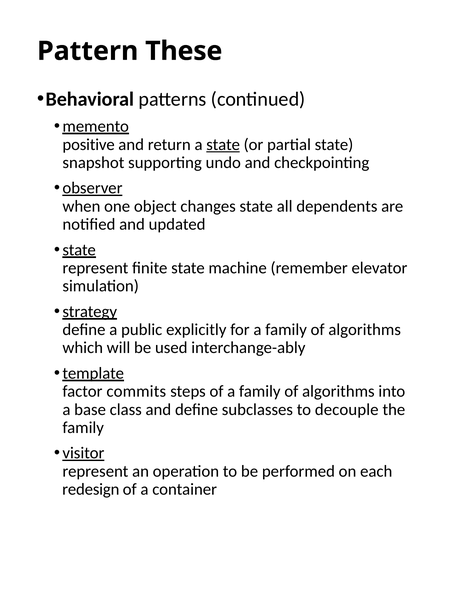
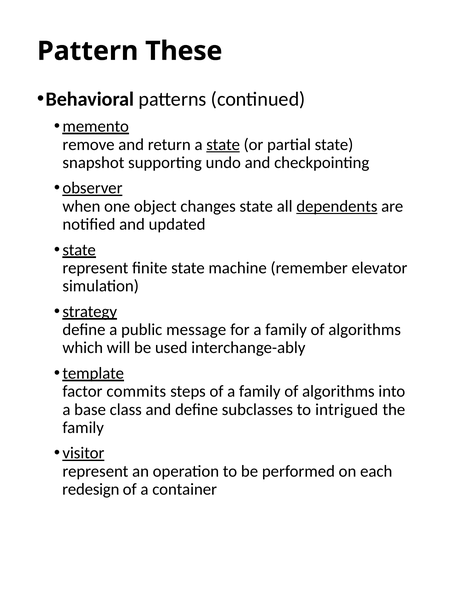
positive: positive -> remove
dependents underline: none -> present
explicitly: explicitly -> message
decouple: decouple -> intrigued
